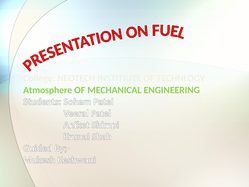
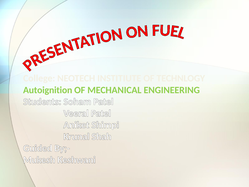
Atmosphere: Atmosphere -> Autoignition
